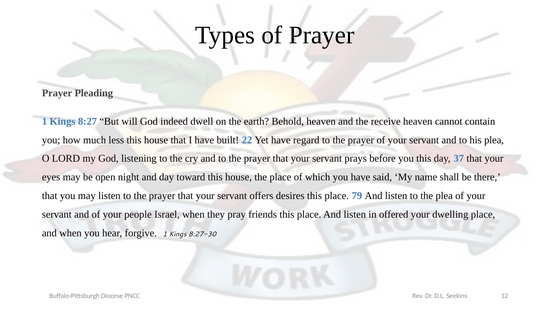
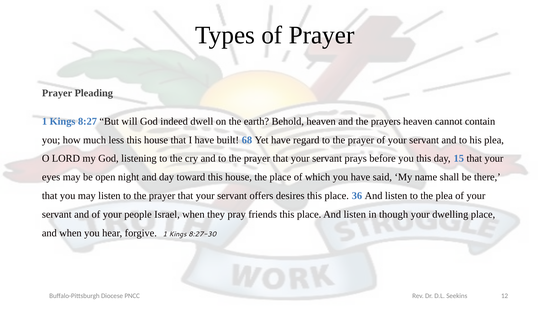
receive: receive -> prayers
22: 22 -> 68
37: 37 -> 15
79: 79 -> 36
offered: offered -> though
